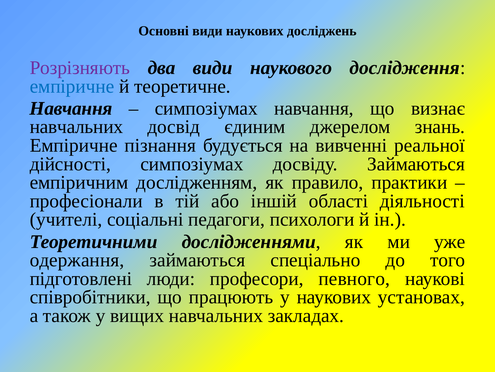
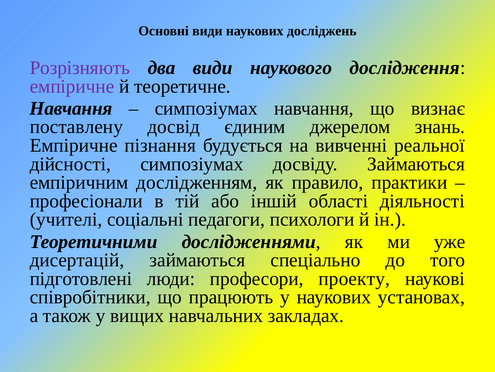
емпіричне at (72, 86) colour: blue -> purple
навчальних at (76, 127): навчальних -> поставлену
одержання: одержання -> дисертацій
певного: певного -> проекту
